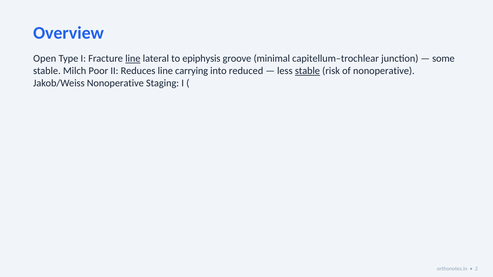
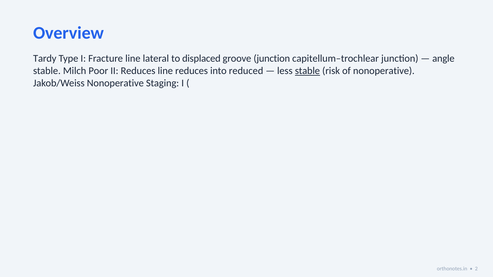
Open: Open -> Tardy
line at (133, 59) underline: present -> none
epiphysis: epiphysis -> displaced
groove minimal: minimal -> junction
some: some -> angle
line carrying: carrying -> reduces
